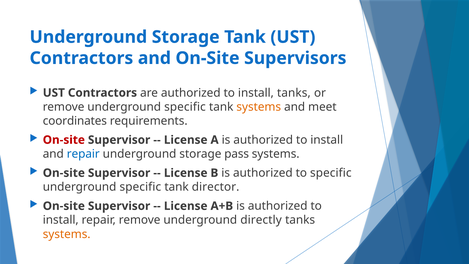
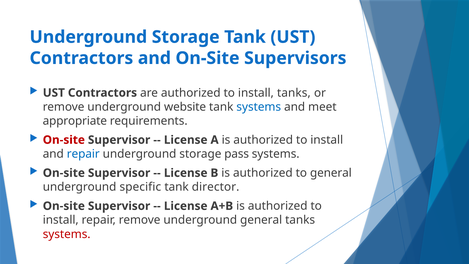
remove underground specific: specific -> website
systems at (259, 107) colour: orange -> blue
coordinates: coordinates -> appropriate
to specific: specific -> general
underground directly: directly -> general
systems at (67, 234) colour: orange -> red
